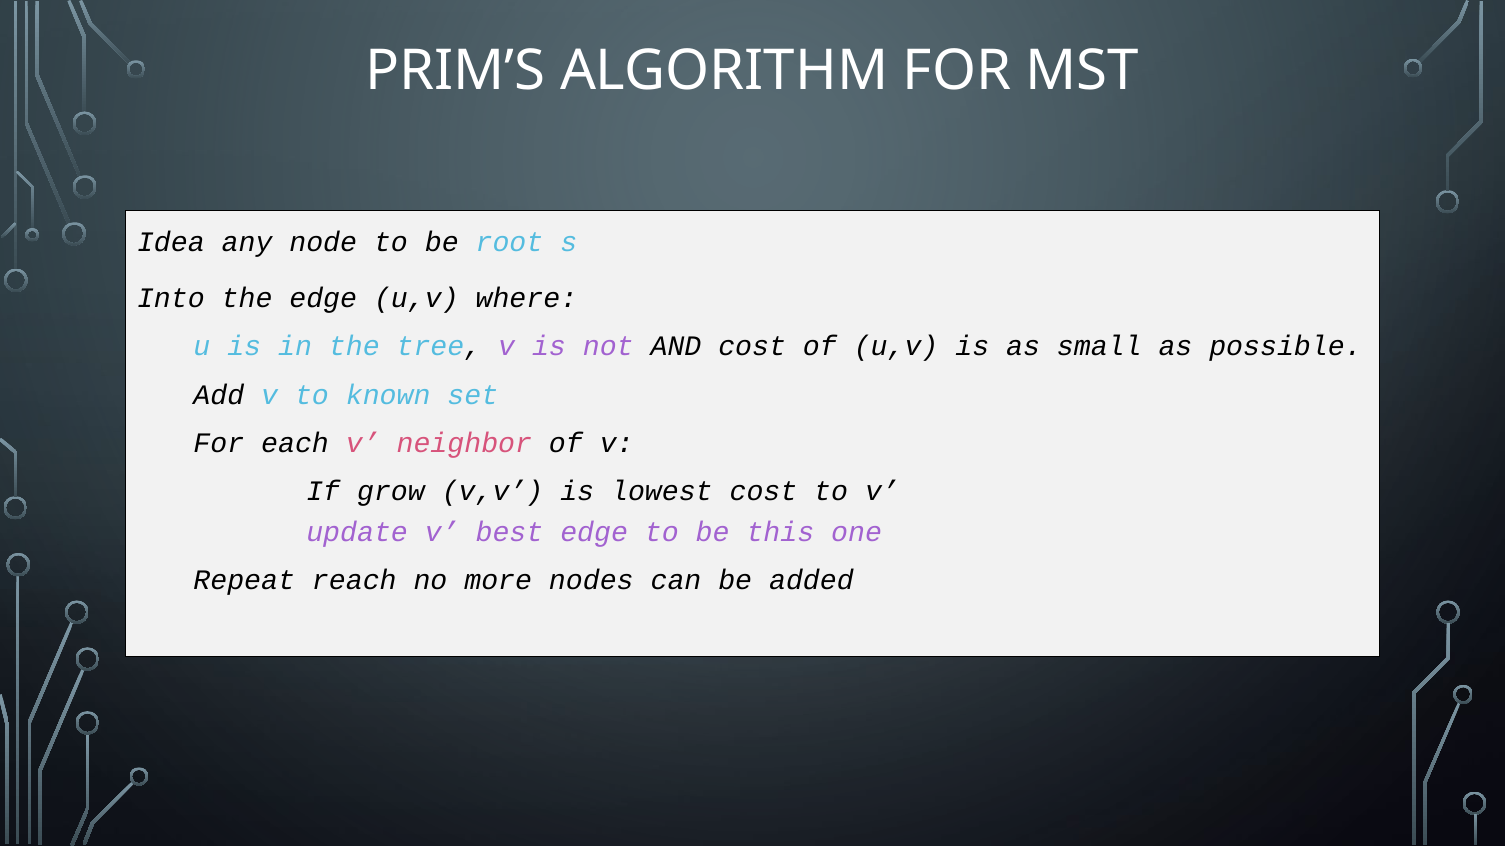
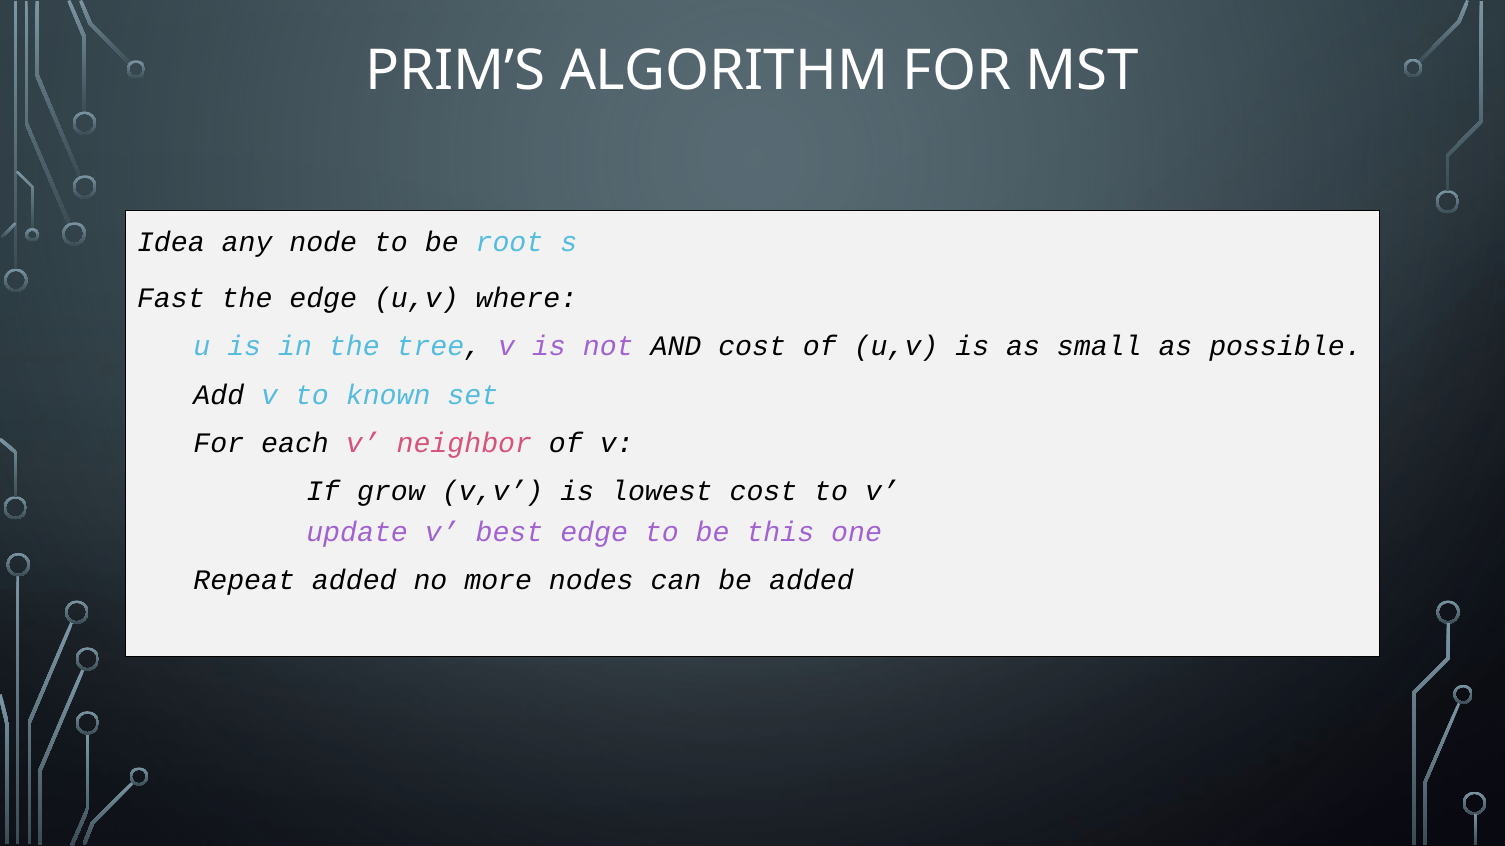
Into: Into -> Fast
Repeat reach: reach -> added
